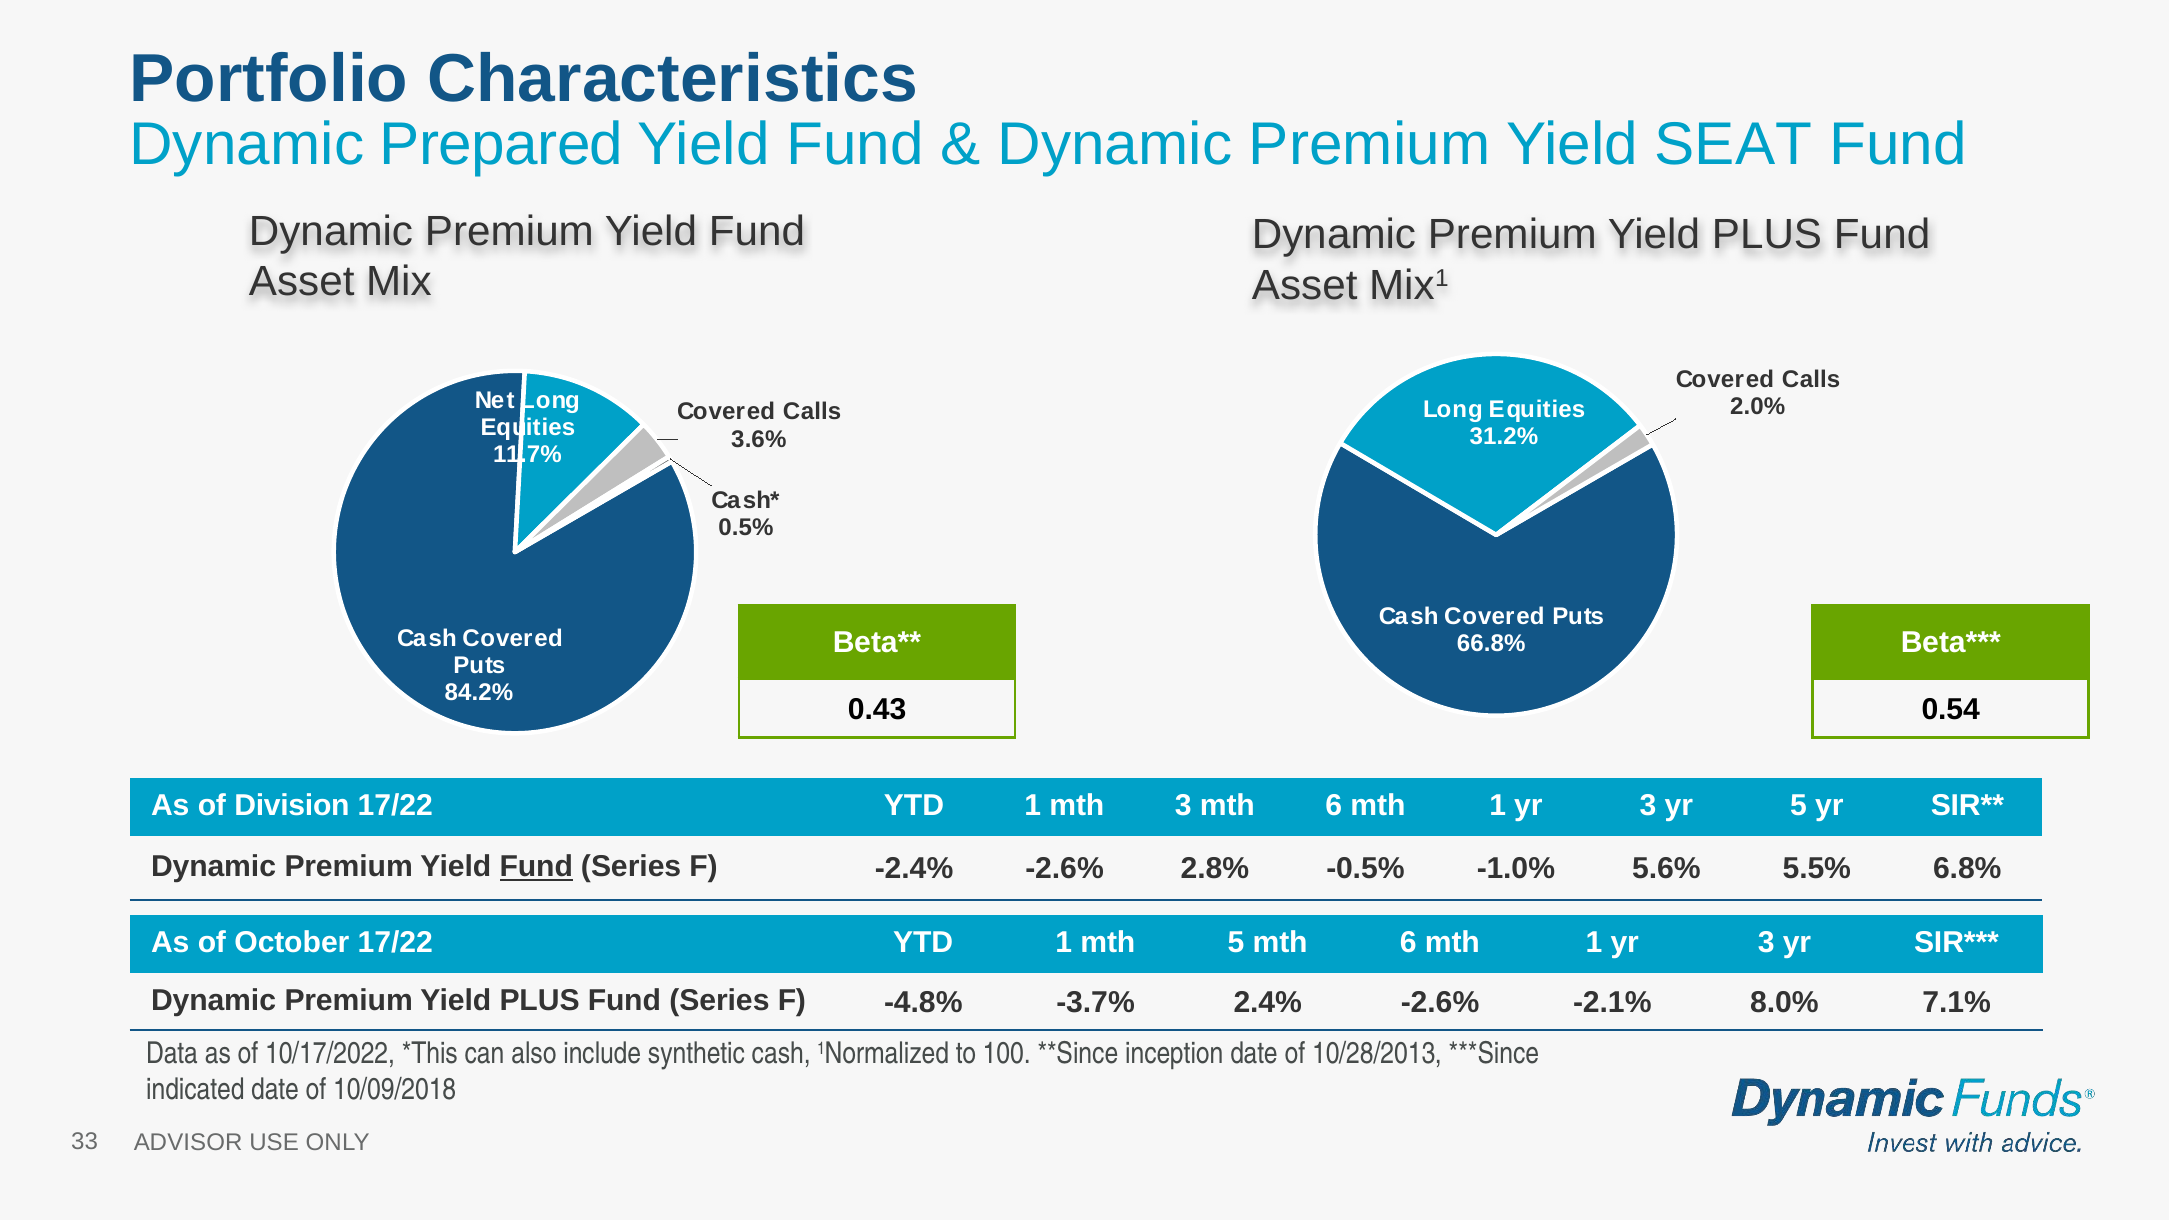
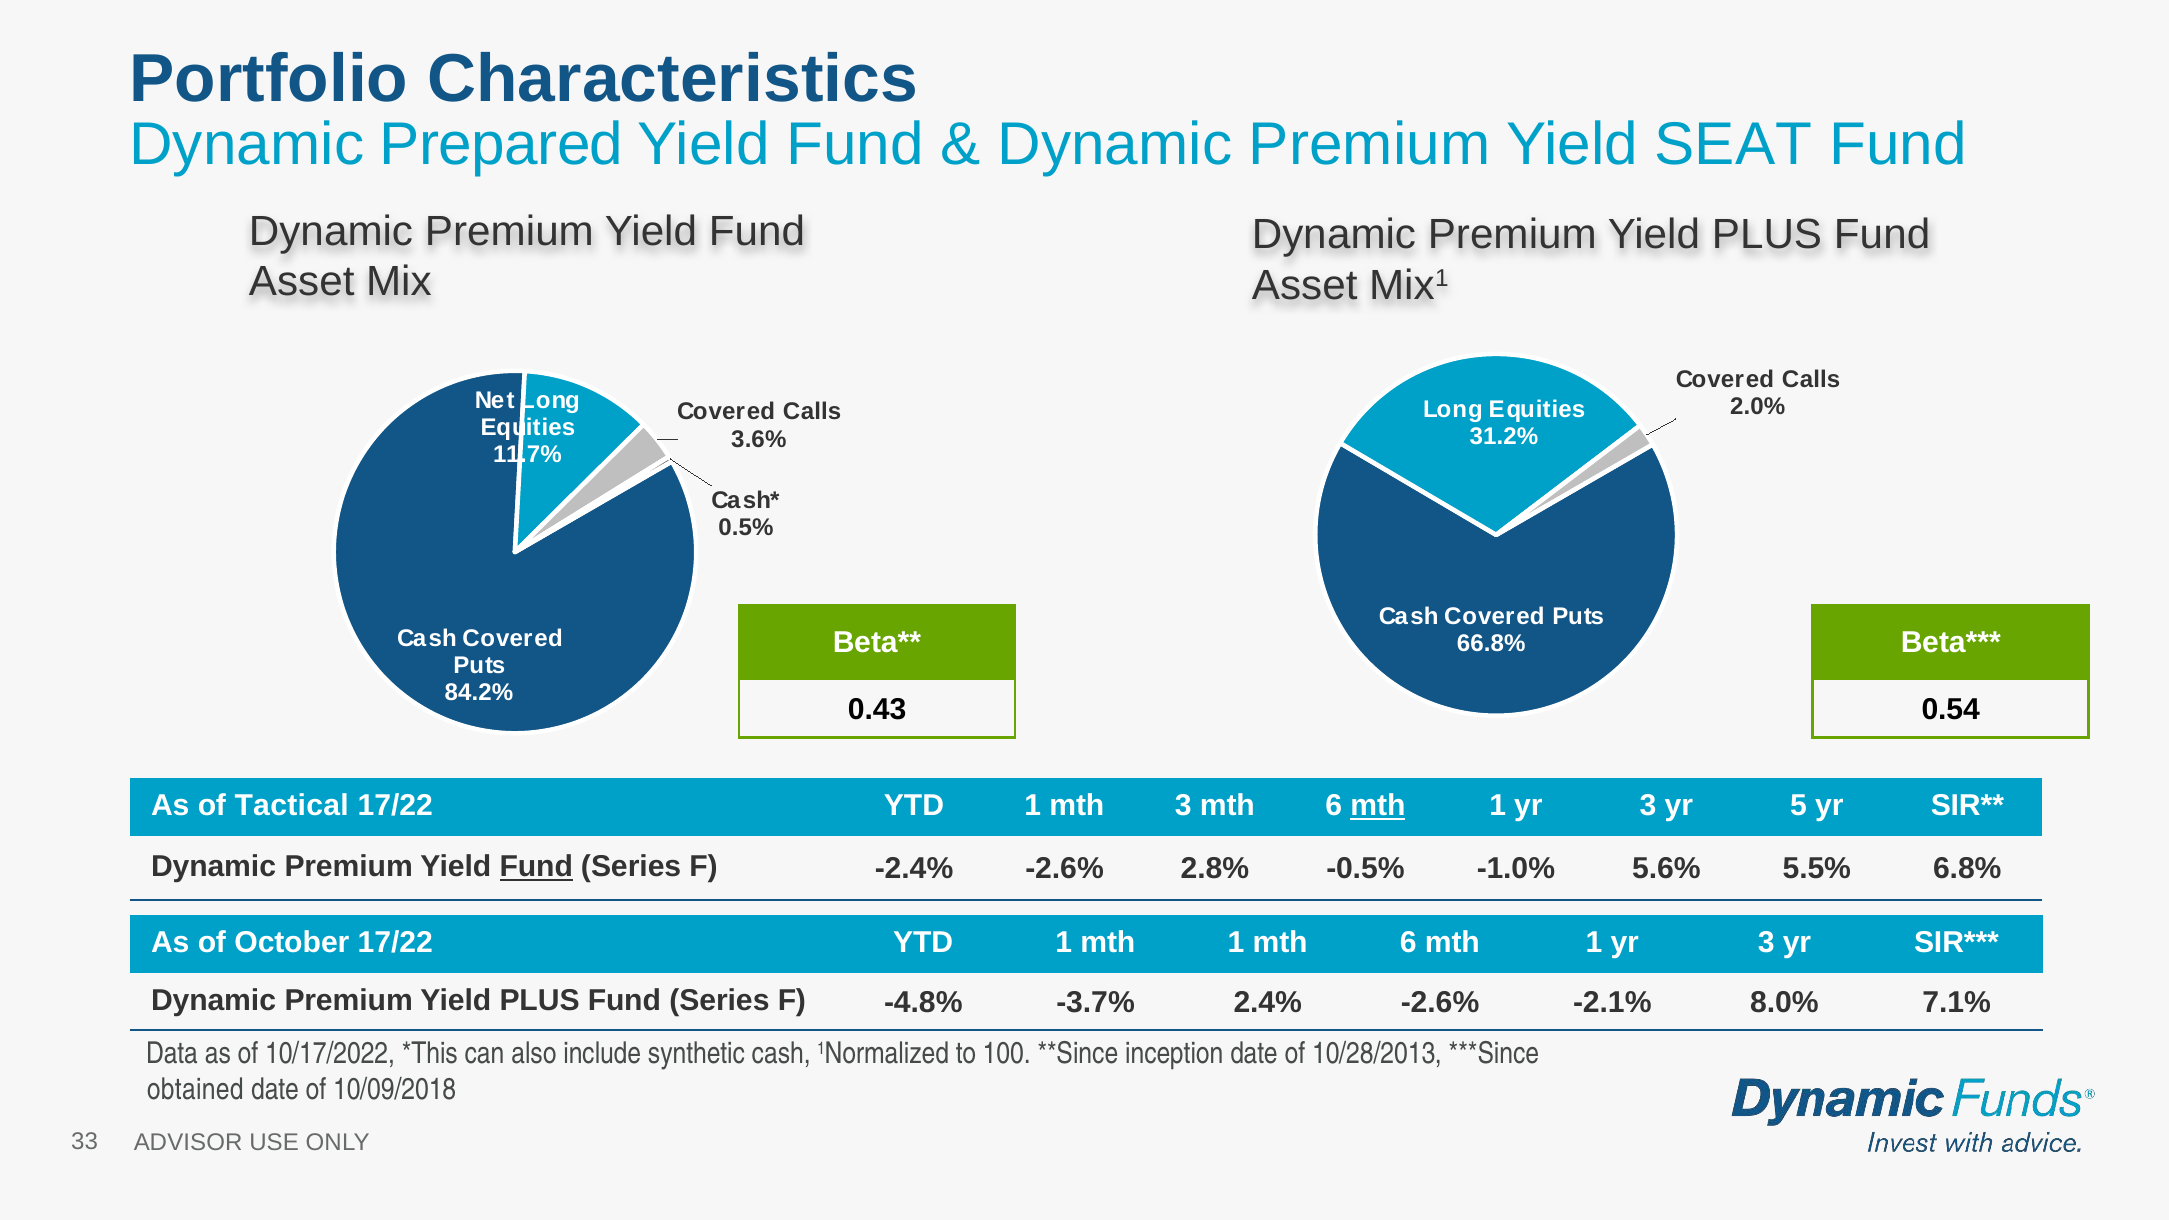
Division: Division -> Tactical
mth at (1378, 806) underline: none -> present
1 mth 5: 5 -> 1
indicated: indicated -> obtained
